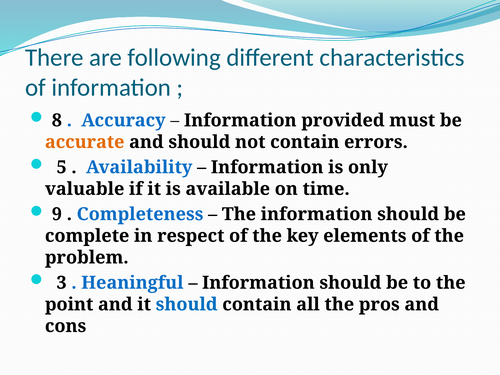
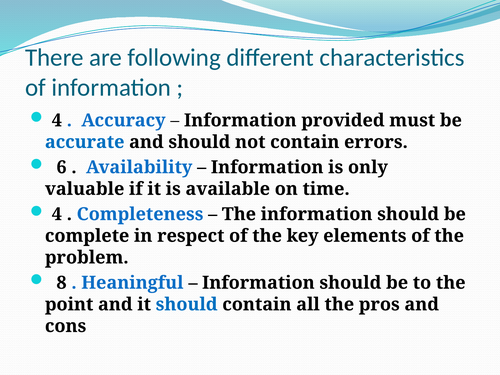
8 at (57, 120): 8 -> 4
accurate colour: orange -> blue
5: 5 -> 6
9 at (57, 214): 9 -> 4
3: 3 -> 8
